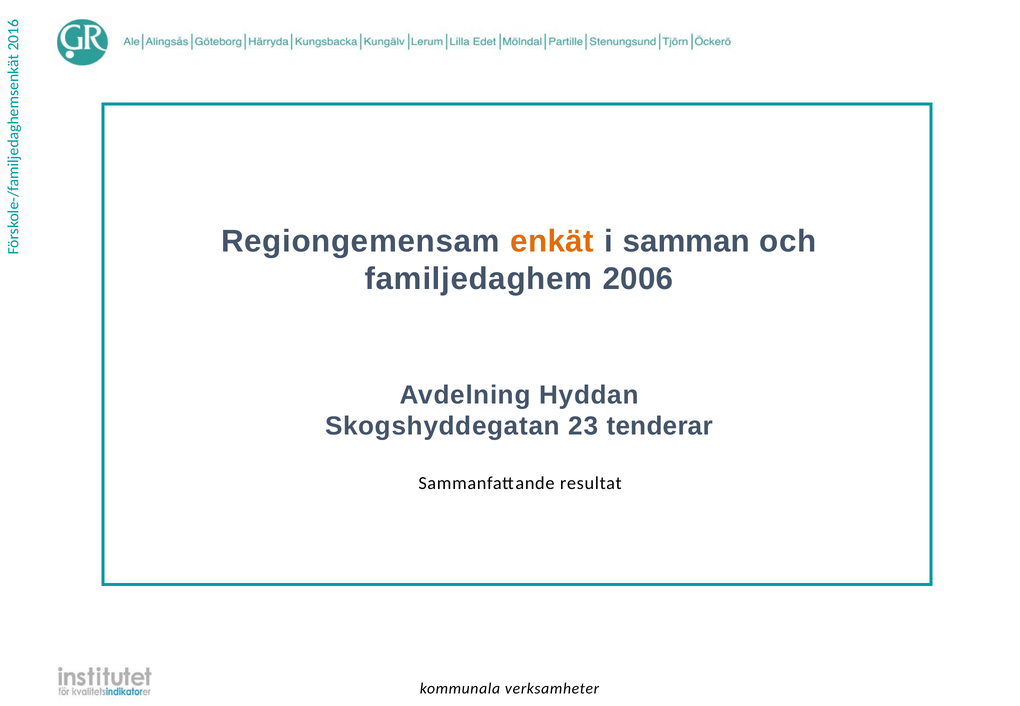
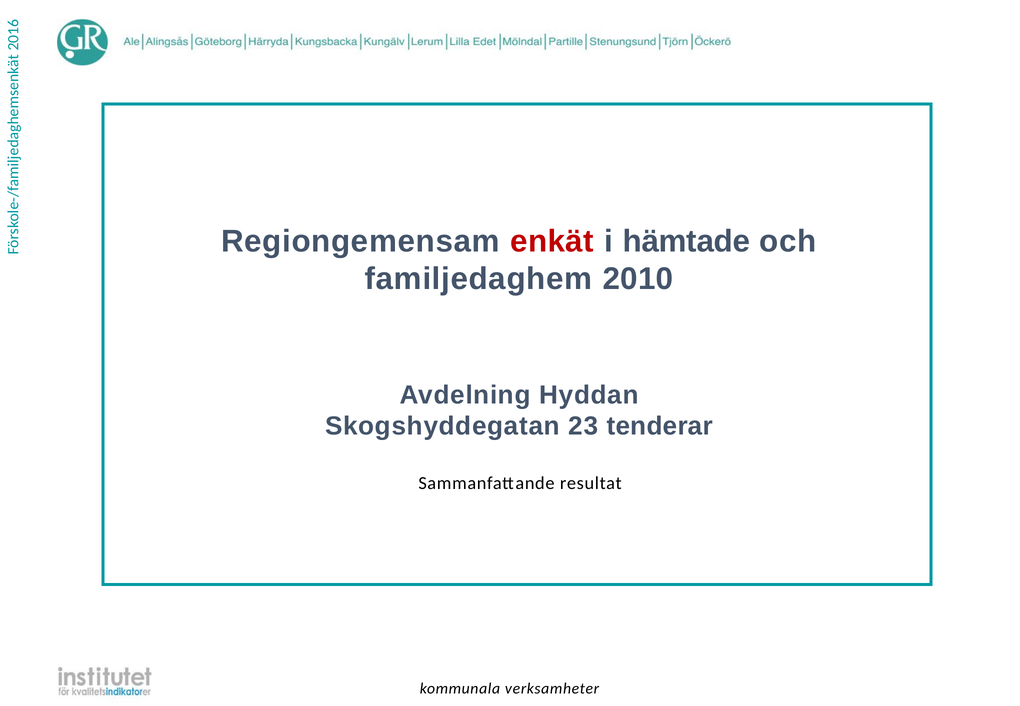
enkät colour: orange -> red
samman: samman -> hämtade
2006: 2006 -> 2010
